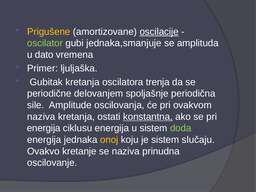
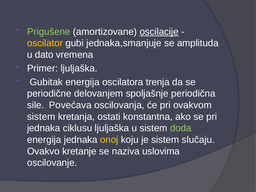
Prigušene colour: yellow -> light green
oscilator colour: light green -> yellow
Gubitak kretanja: kretanja -> energija
Amplitude: Amplitude -> Povećava
naziva at (41, 117): naziva -> sistem
konstantna underline: present -> none
energija at (44, 128): energija -> jednaka
ciklusu energija: energija -> ljuljaška
prinudna: prinudna -> uslovima
